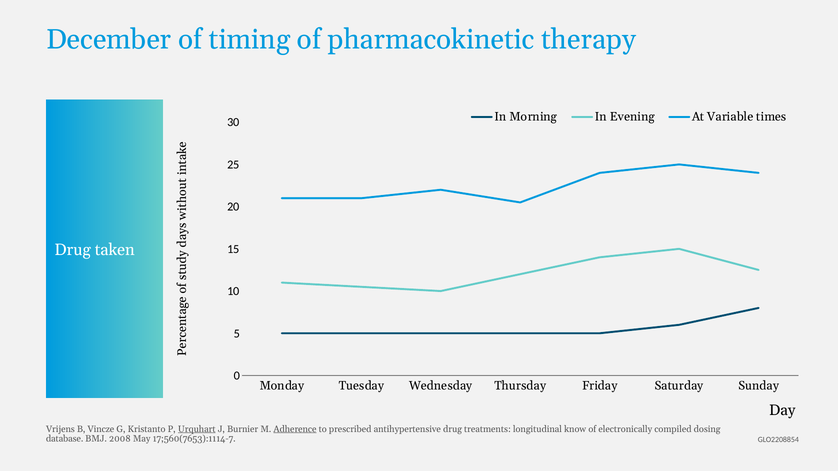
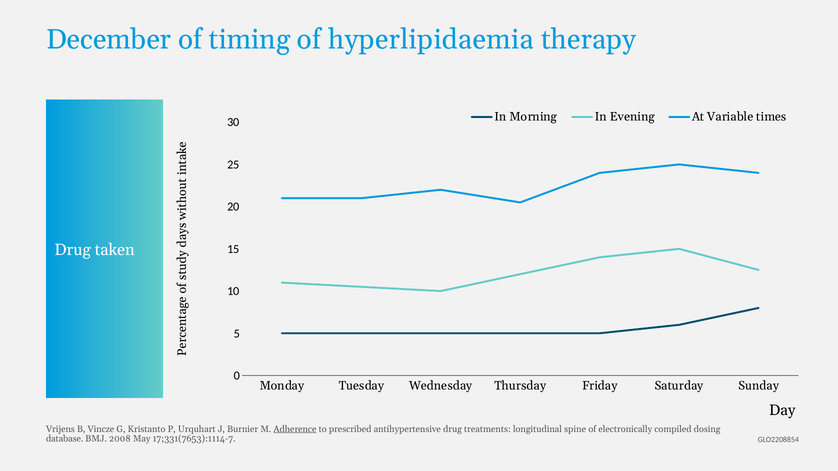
pharmacokinetic: pharmacokinetic -> hyperlipidaemia
Urquhart underline: present -> none
know: know -> spine
17;560(7653):1114-7: 17;560(7653):1114-7 -> 17;331(7653):1114-7
